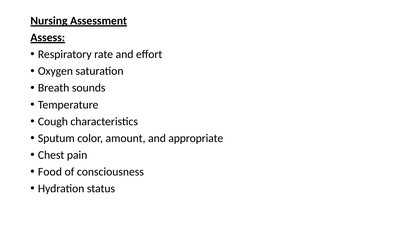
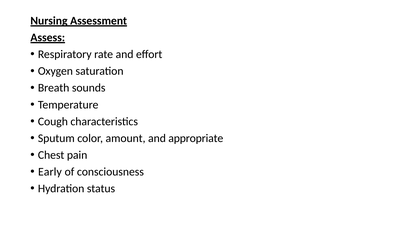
Food: Food -> Early
